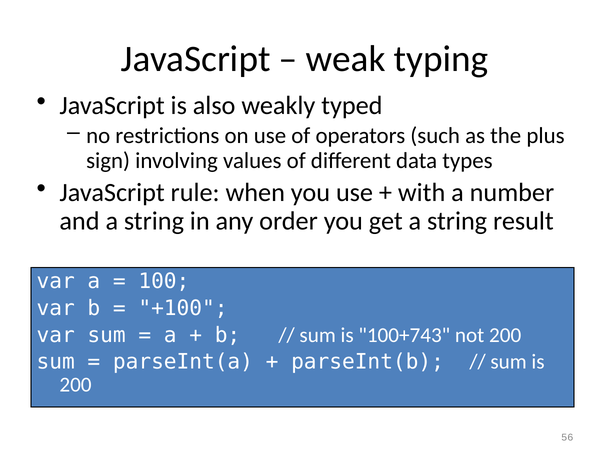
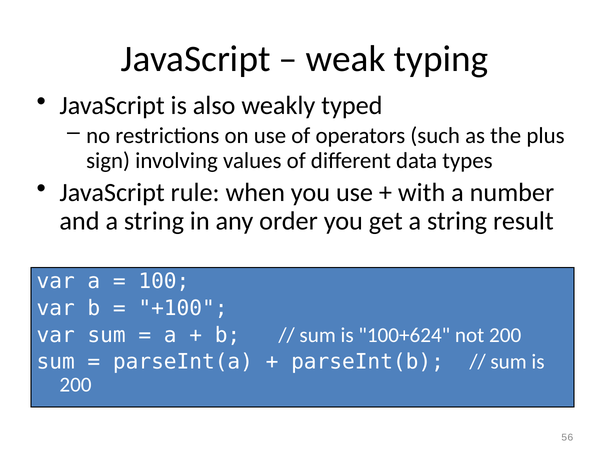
100+743: 100+743 -> 100+624
